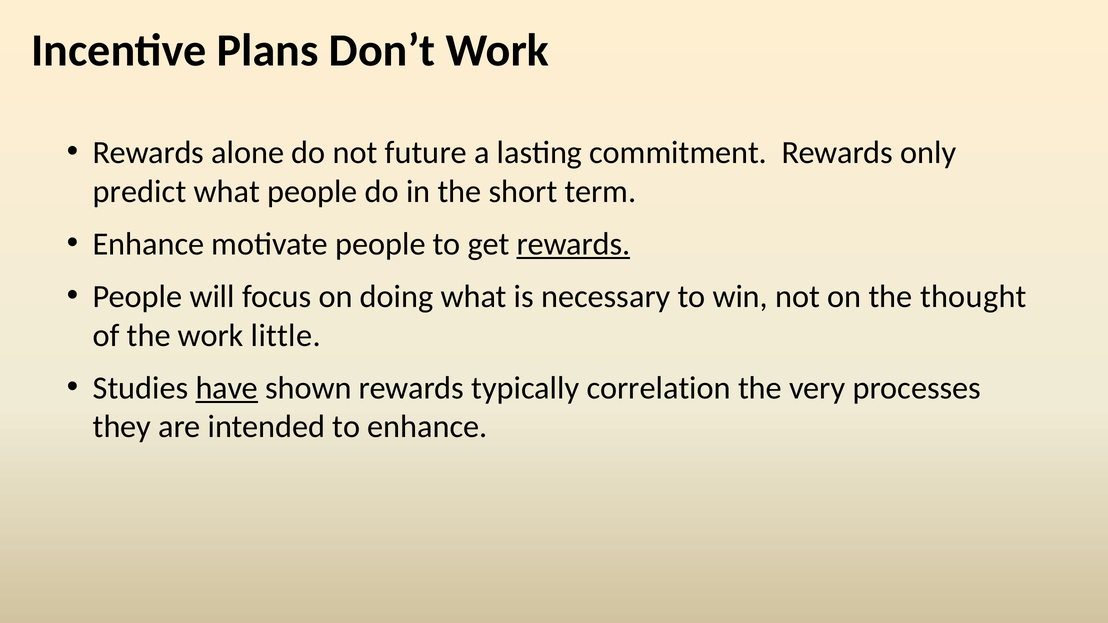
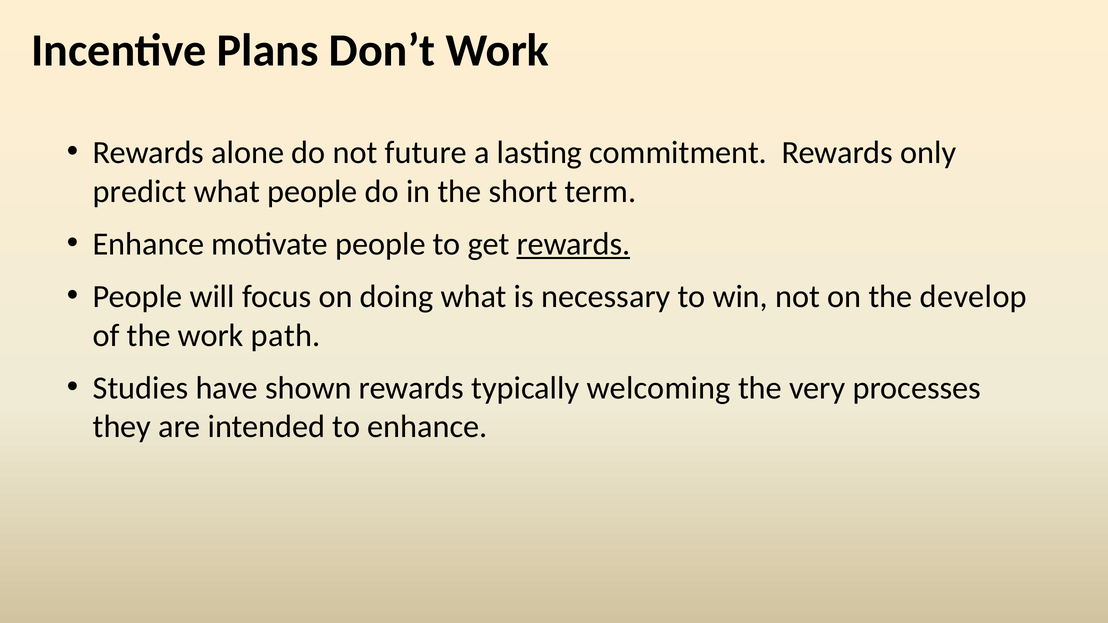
thought: thought -> develop
little: little -> path
have underline: present -> none
correlation: correlation -> welcoming
